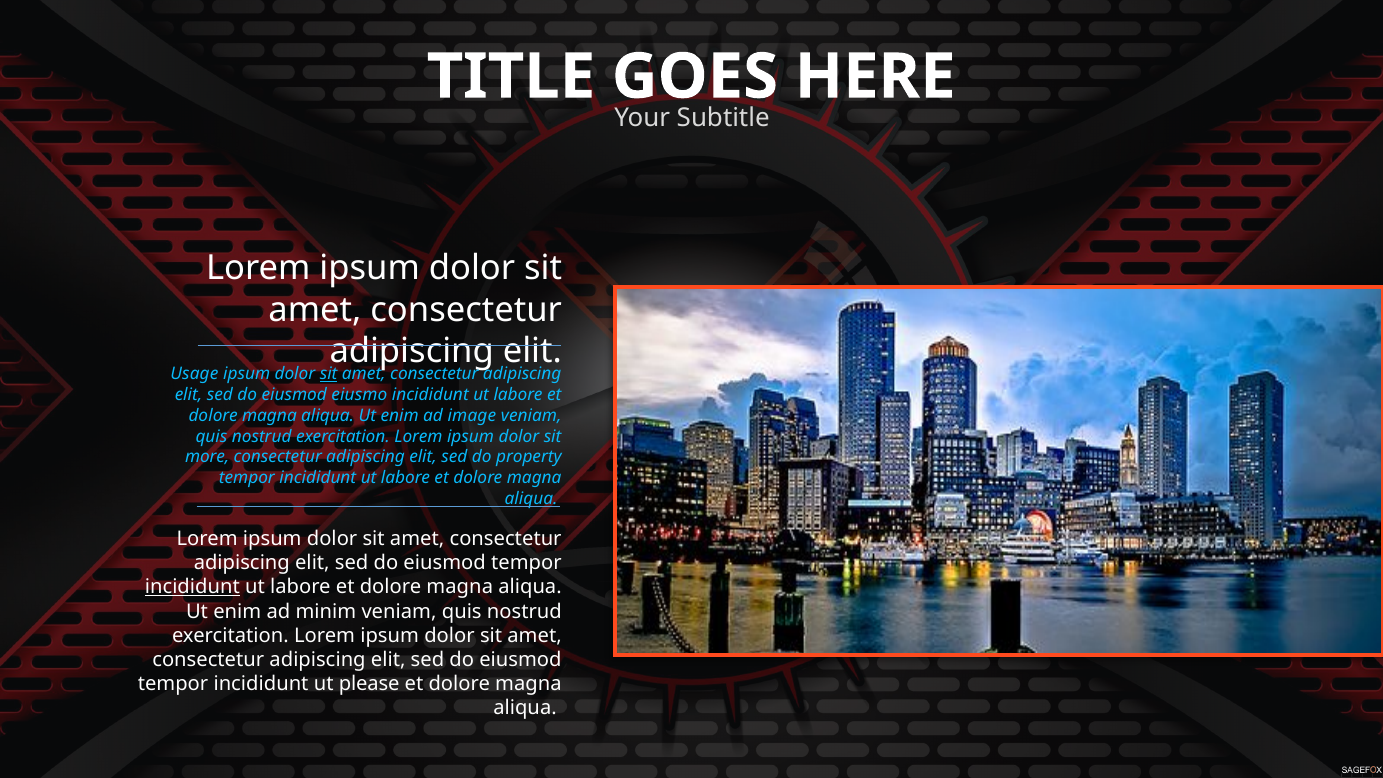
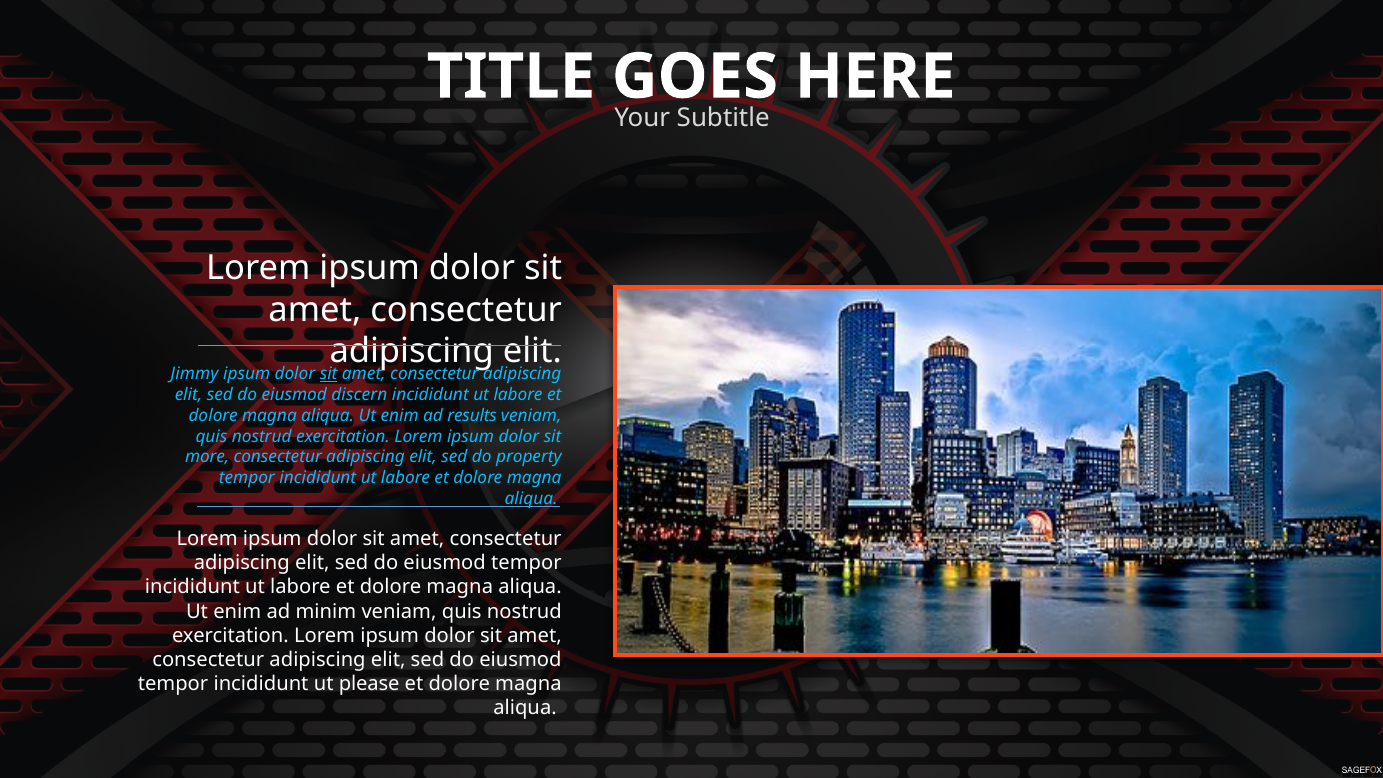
Usage: Usage -> Jimmy
eiusmo: eiusmo -> discern
image: image -> results
incididunt at (192, 587) underline: present -> none
